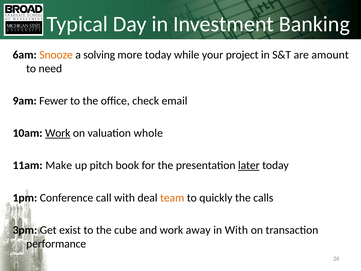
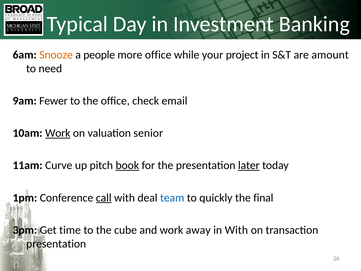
solving: solving -> people
more today: today -> office
whole: whole -> senior
Make: Make -> Curve
book underline: none -> present
call underline: none -> present
team colour: orange -> blue
calls: calls -> final
exist: exist -> time
performance at (56, 244): performance -> presentation
